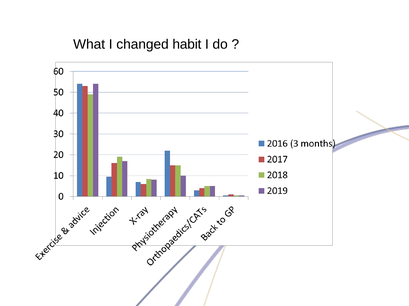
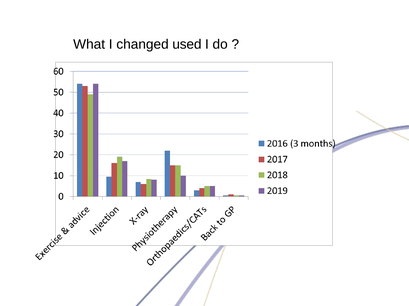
habit: habit -> used
